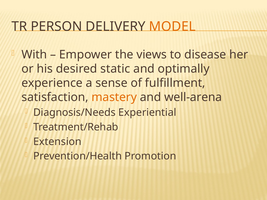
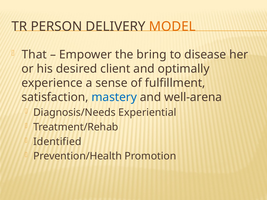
With: With -> That
views: views -> bring
static: static -> client
mastery colour: orange -> blue
Extension: Extension -> Identified
